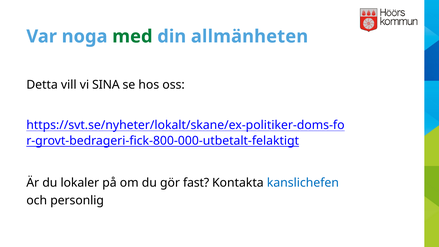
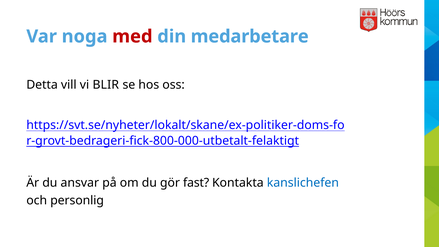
med colour: green -> red
allmänheten: allmänheten -> medarbetare
SINA: SINA -> BLIR
lokaler: lokaler -> ansvar
